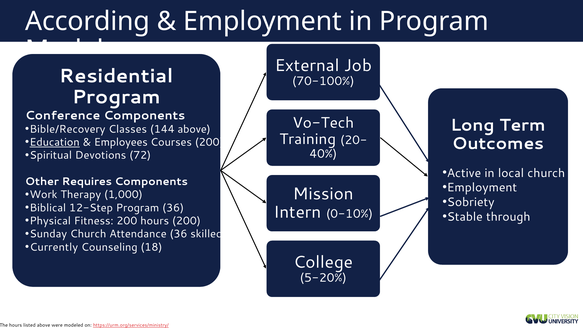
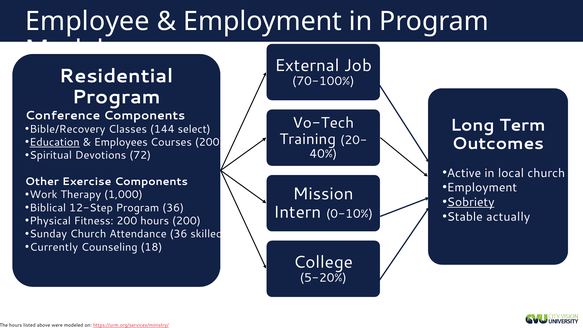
According: According -> Employee
144 above: above -> select
Requires: Requires -> Exercise
Sobriety underline: none -> present
through: through -> actually
